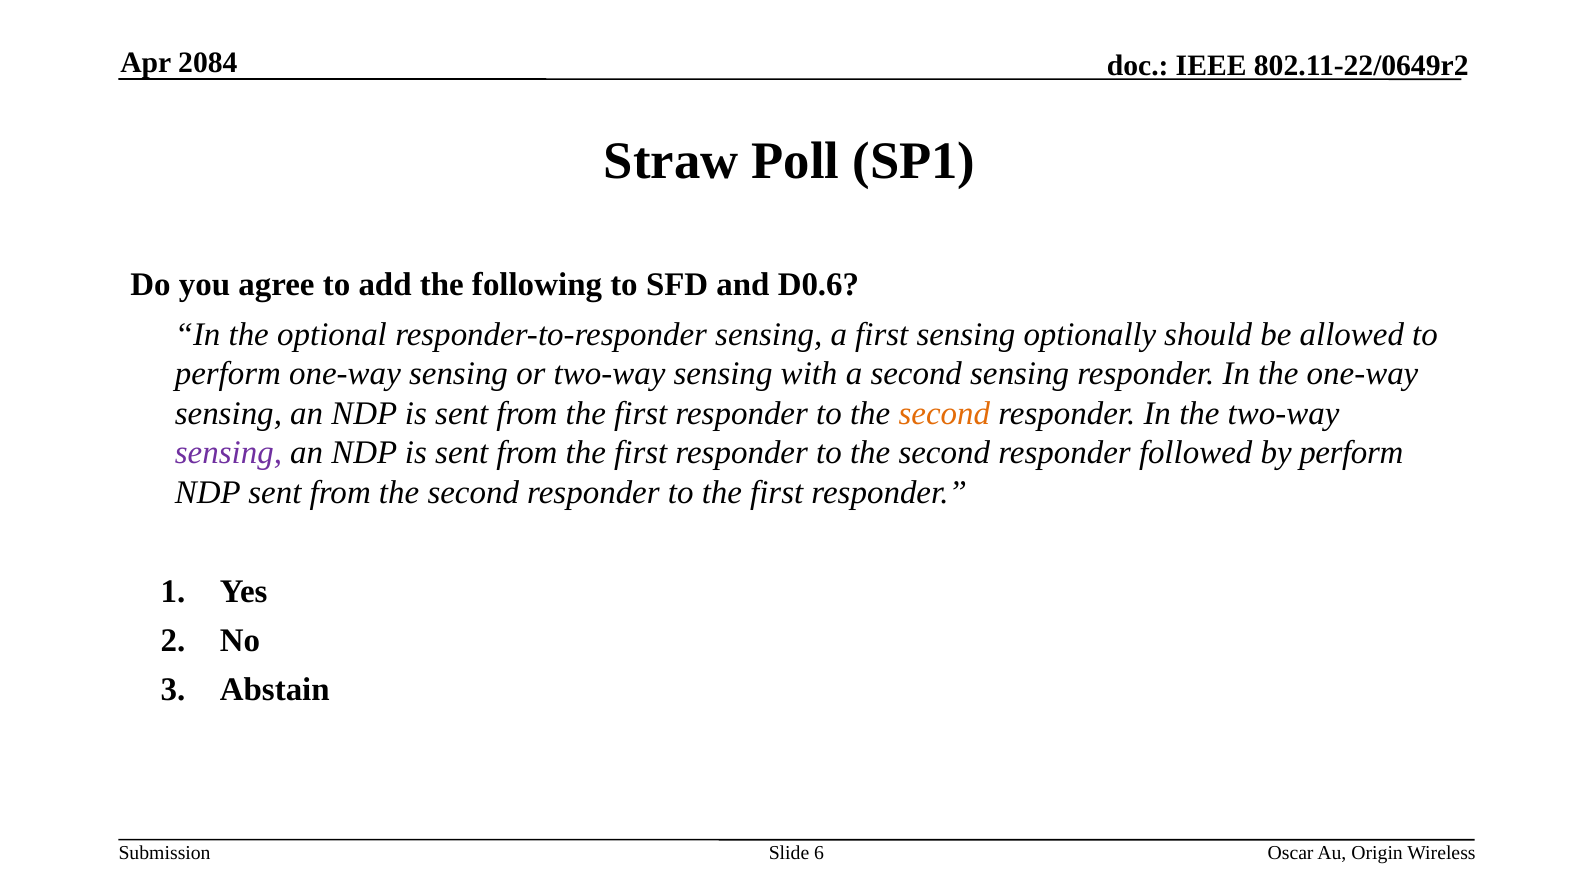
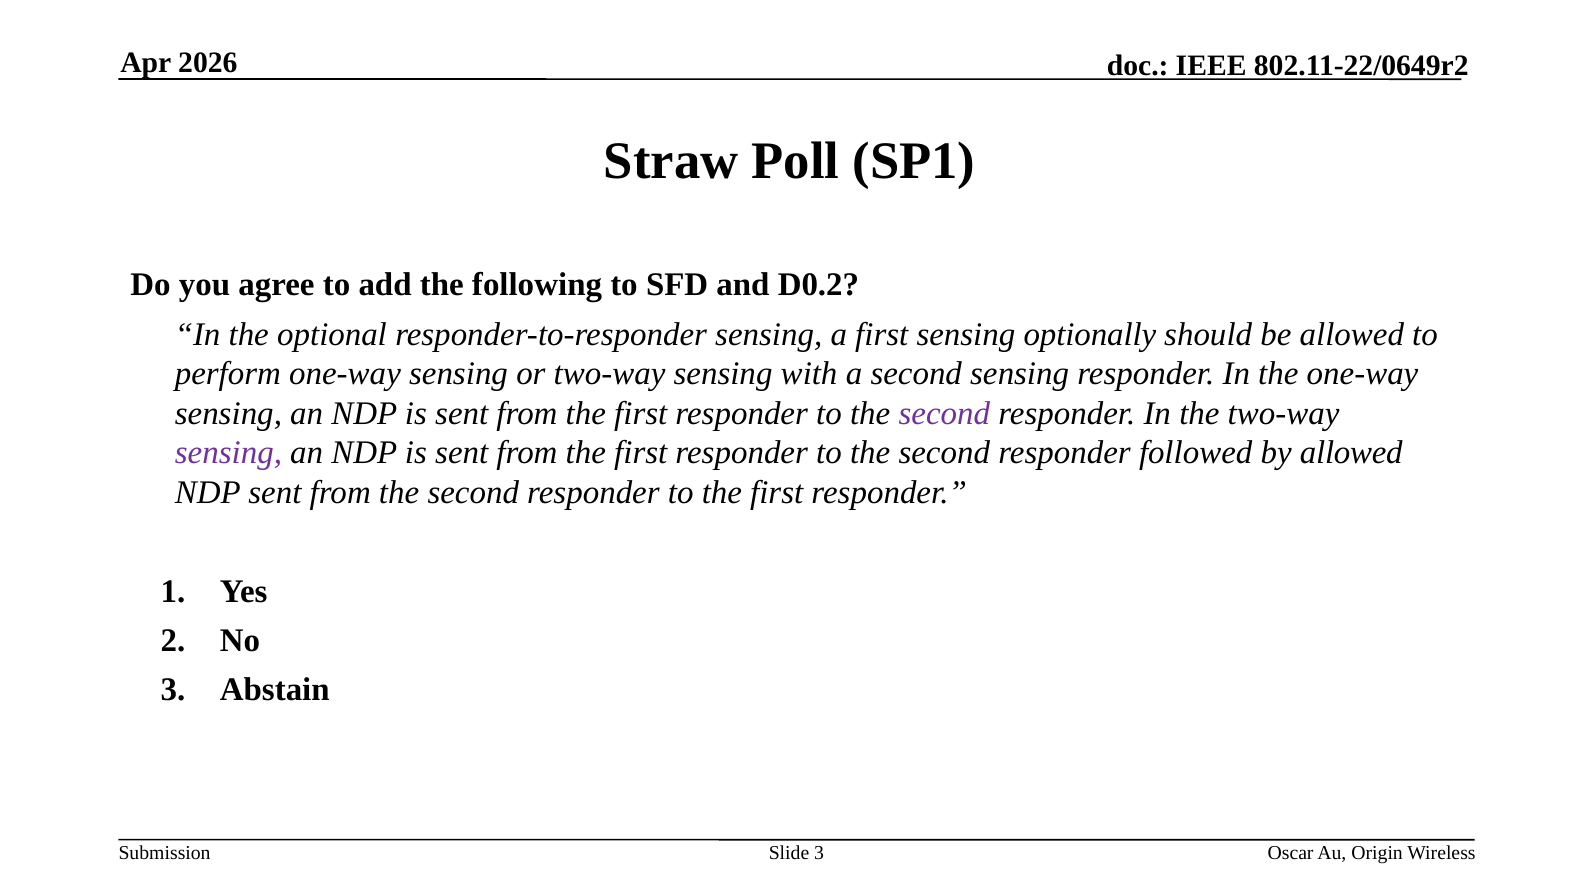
2084: 2084 -> 2026
D0.6: D0.6 -> D0.2
second at (944, 413) colour: orange -> purple
by perform: perform -> allowed
Slide 6: 6 -> 3
